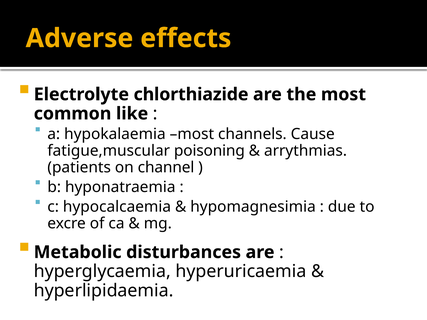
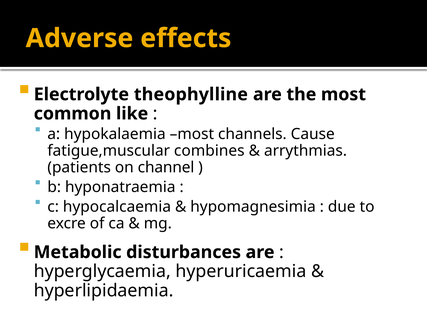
chlorthiazide: chlorthiazide -> theophylline
poisoning: poisoning -> combines
